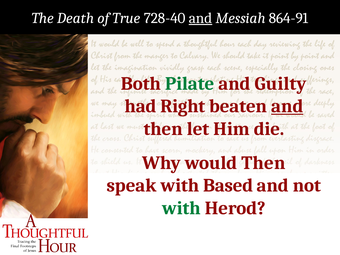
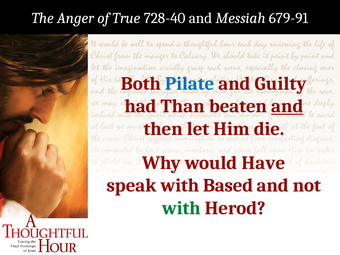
Death: Death -> Anger
and at (201, 18) underline: present -> none
864-91: 864-91 -> 679-91
Pilate colour: green -> blue
Right: Right -> Than
would Then: Then -> Have
